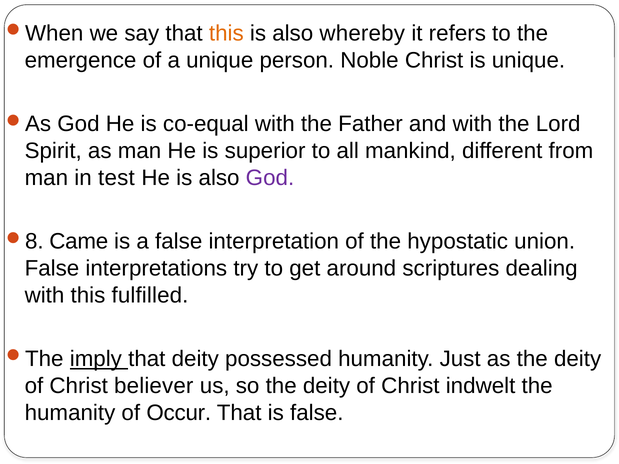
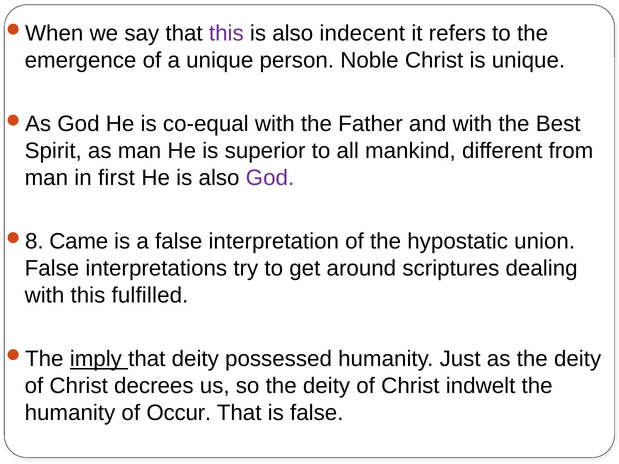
this at (226, 34) colour: orange -> purple
whereby: whereby -> indecent
Lord: Lord -> Best
test: test -> first
believer: believer -> decrees
